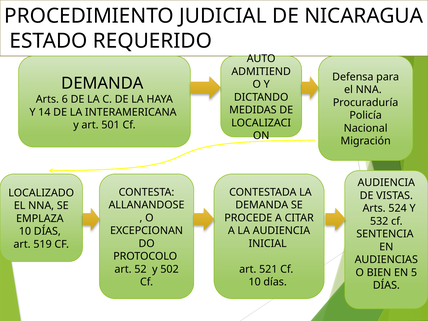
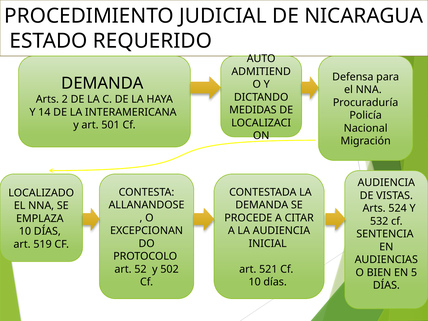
6: 6 -> 2
